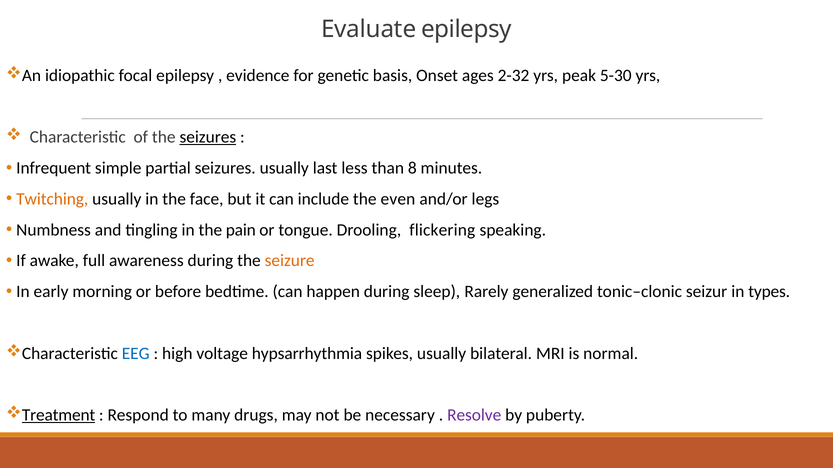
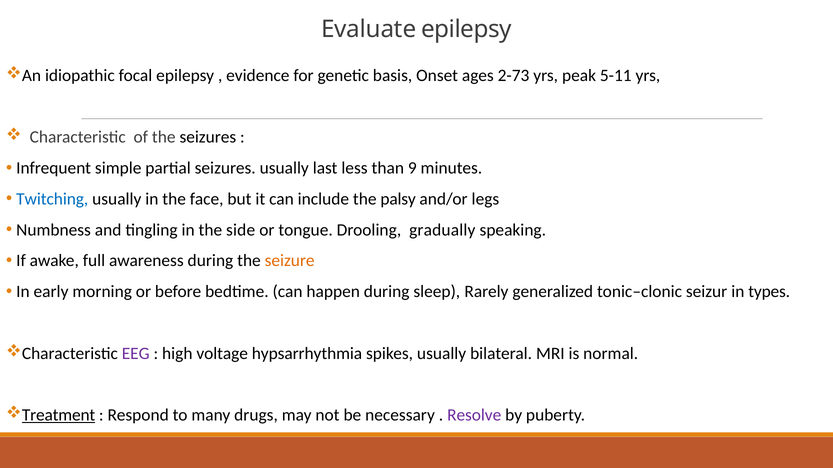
2-32: 2-32 -> 2-73
5-30: 5-30 -> 5-11
seizures at (208, 137) underline: present -> none
8: 8 -> 9
Twitching colour: orange -> blue
even: even -> palsy
pain: pain -> side
flickering: flickering -> gradually
EEG colour: blue -> purple
